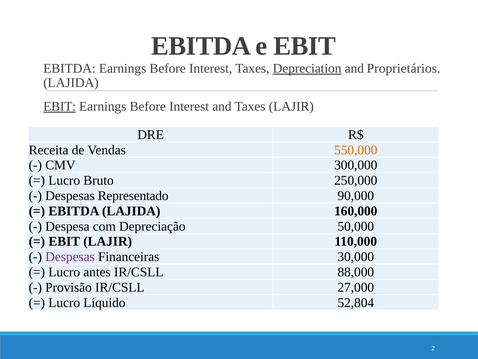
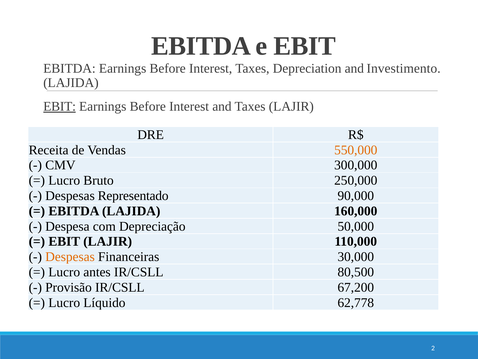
Depreciation underline: present -> none
Proprietários: Proprietários -> Investimento
Despesas at (70, 257) colour: purple -> orange
88,000: 88,000 -> 80,500
27,000: 27,000 -> 67,200
52,804: 52,804 -> 62,778
